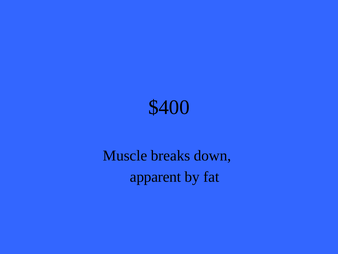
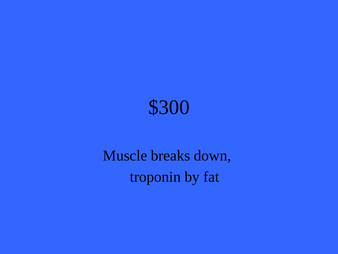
$400: $400 -> $300
apparent: apparent -> troponin
